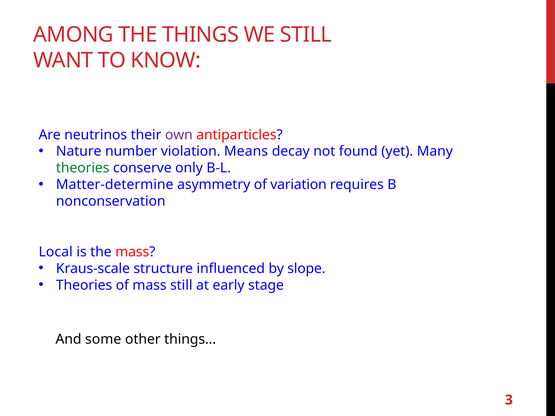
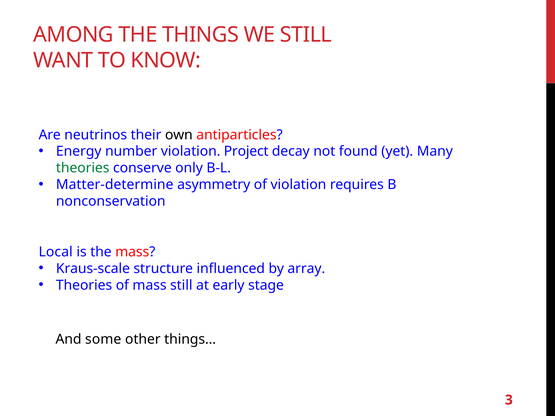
own colour: purple -> black
Nature: Nature -> Energy
Means: Means -> Project
of variation: variation -> violation
slope: slope -> array
